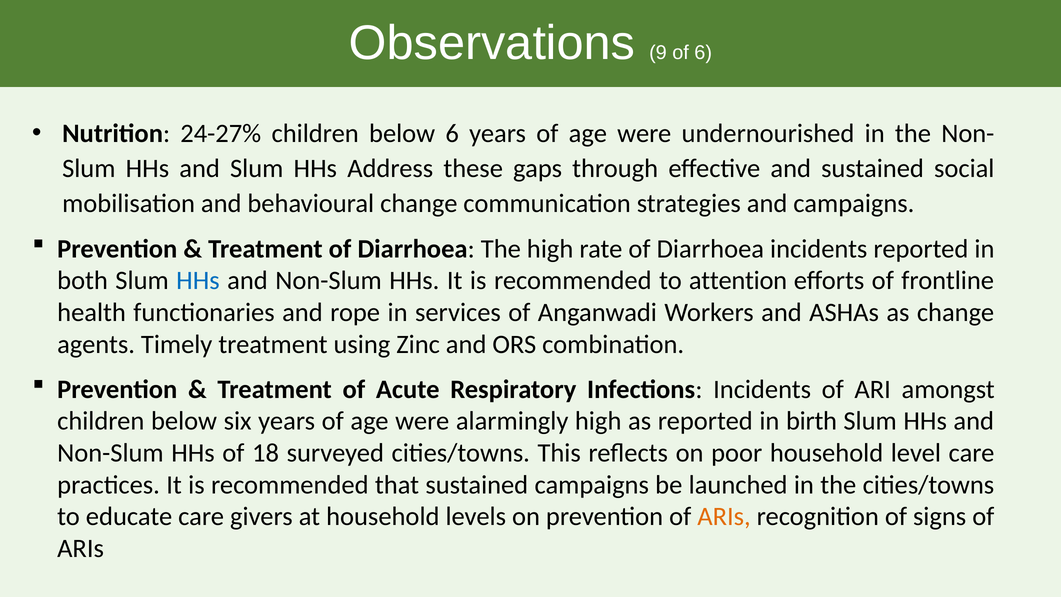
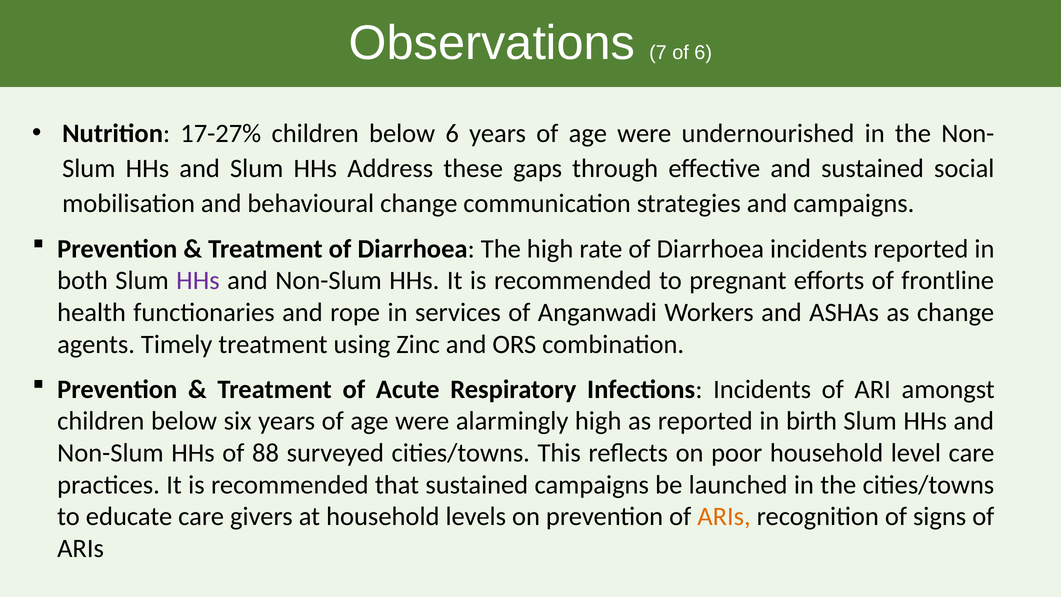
9: 9 -> 7
24-27%: 24-27% -> 17-27%
HHs at (198, 280) colour: blue -> purple
attention: attention -> pregnant
18: 18 -> 88
